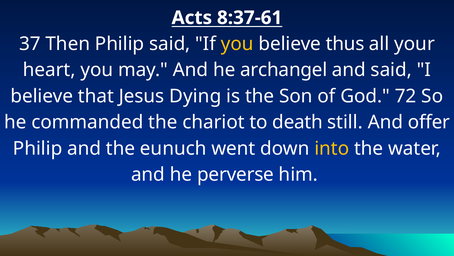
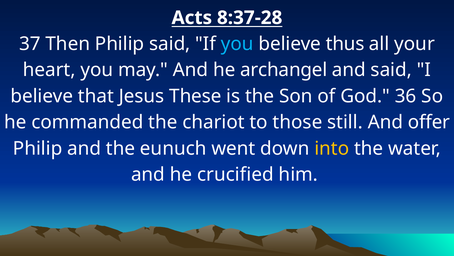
8:37-61: 8:37-61 -> 8:37-28
you at (237, 44) colour: yellow -> light blue
Dying: Dying -> These
72: 72 -> 36
death: death -> those
perverse: perverse -> crucified
